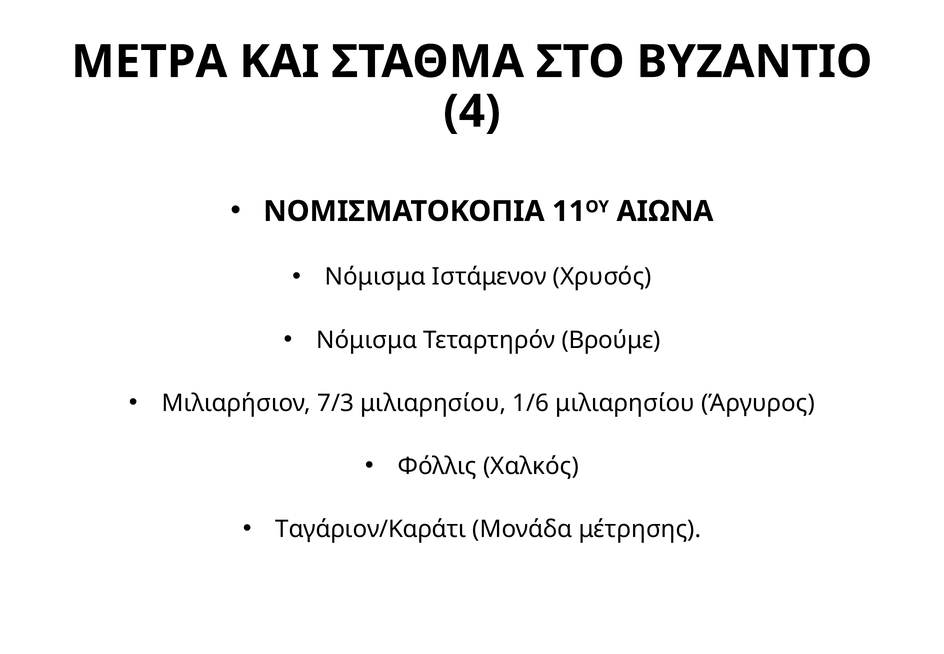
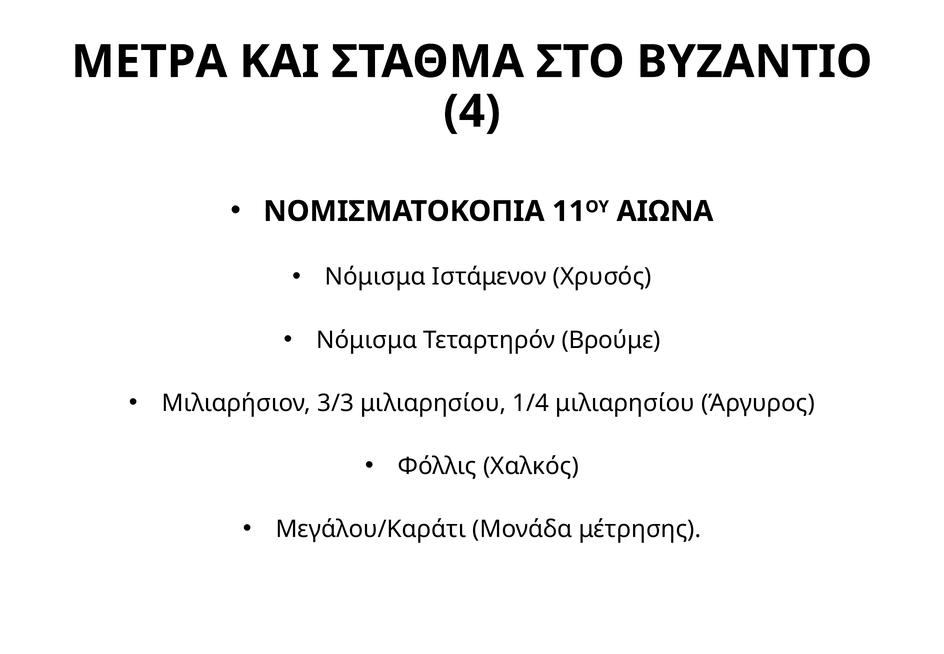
7/3: 7/3 -> 3/3
1/6: 1/6 -> 1/4
Ταγάριον/Καράτι: Ταγάριον/Καράτι -> Μεγάλου/Καράτι
